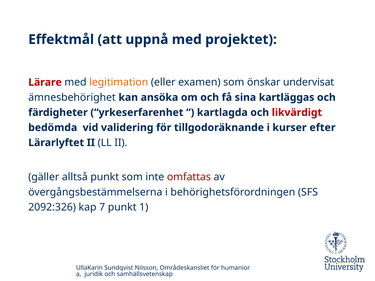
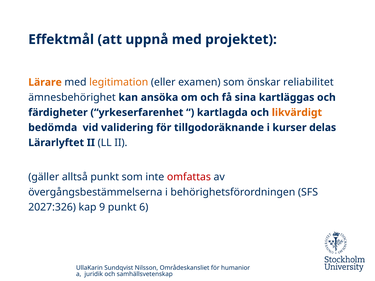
Lärare colour: red -> orange
undervisat: undervisat -> reliabilitet
likvärdigt colour: red -> orange
efter: efter -> delas
2092:326: 2092:326 -> 2027:326
7: 7 -> 9
1: 1 -> 6
